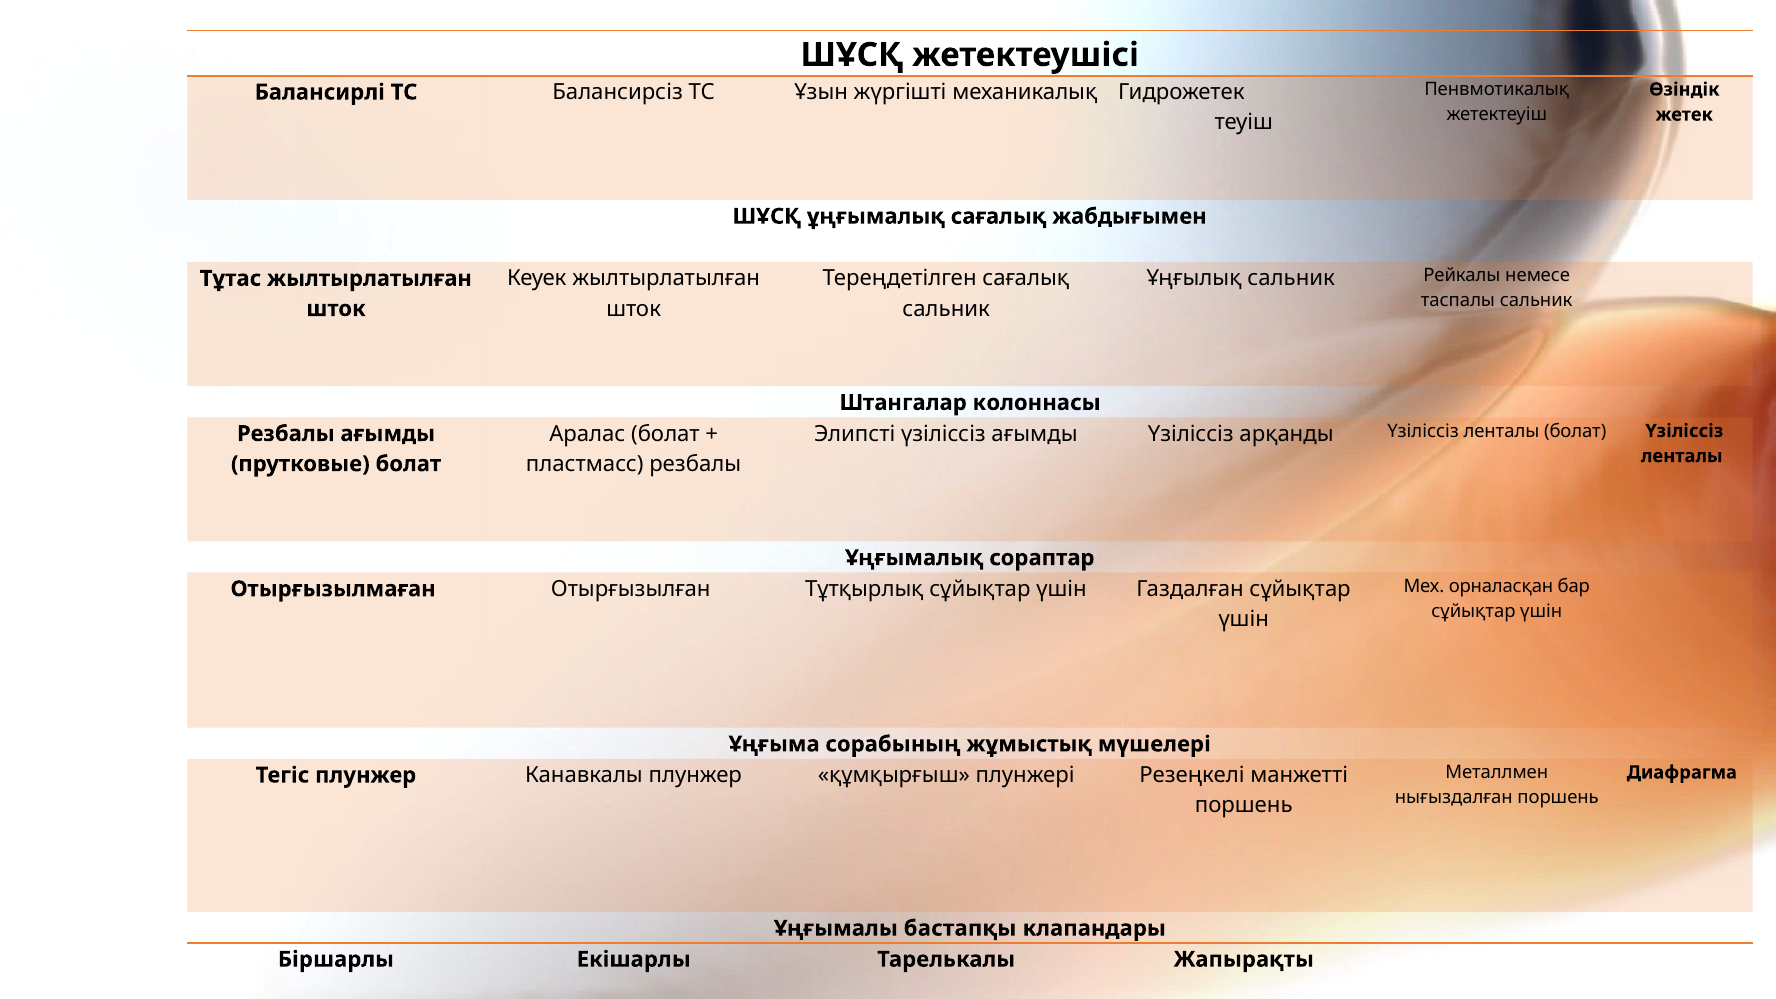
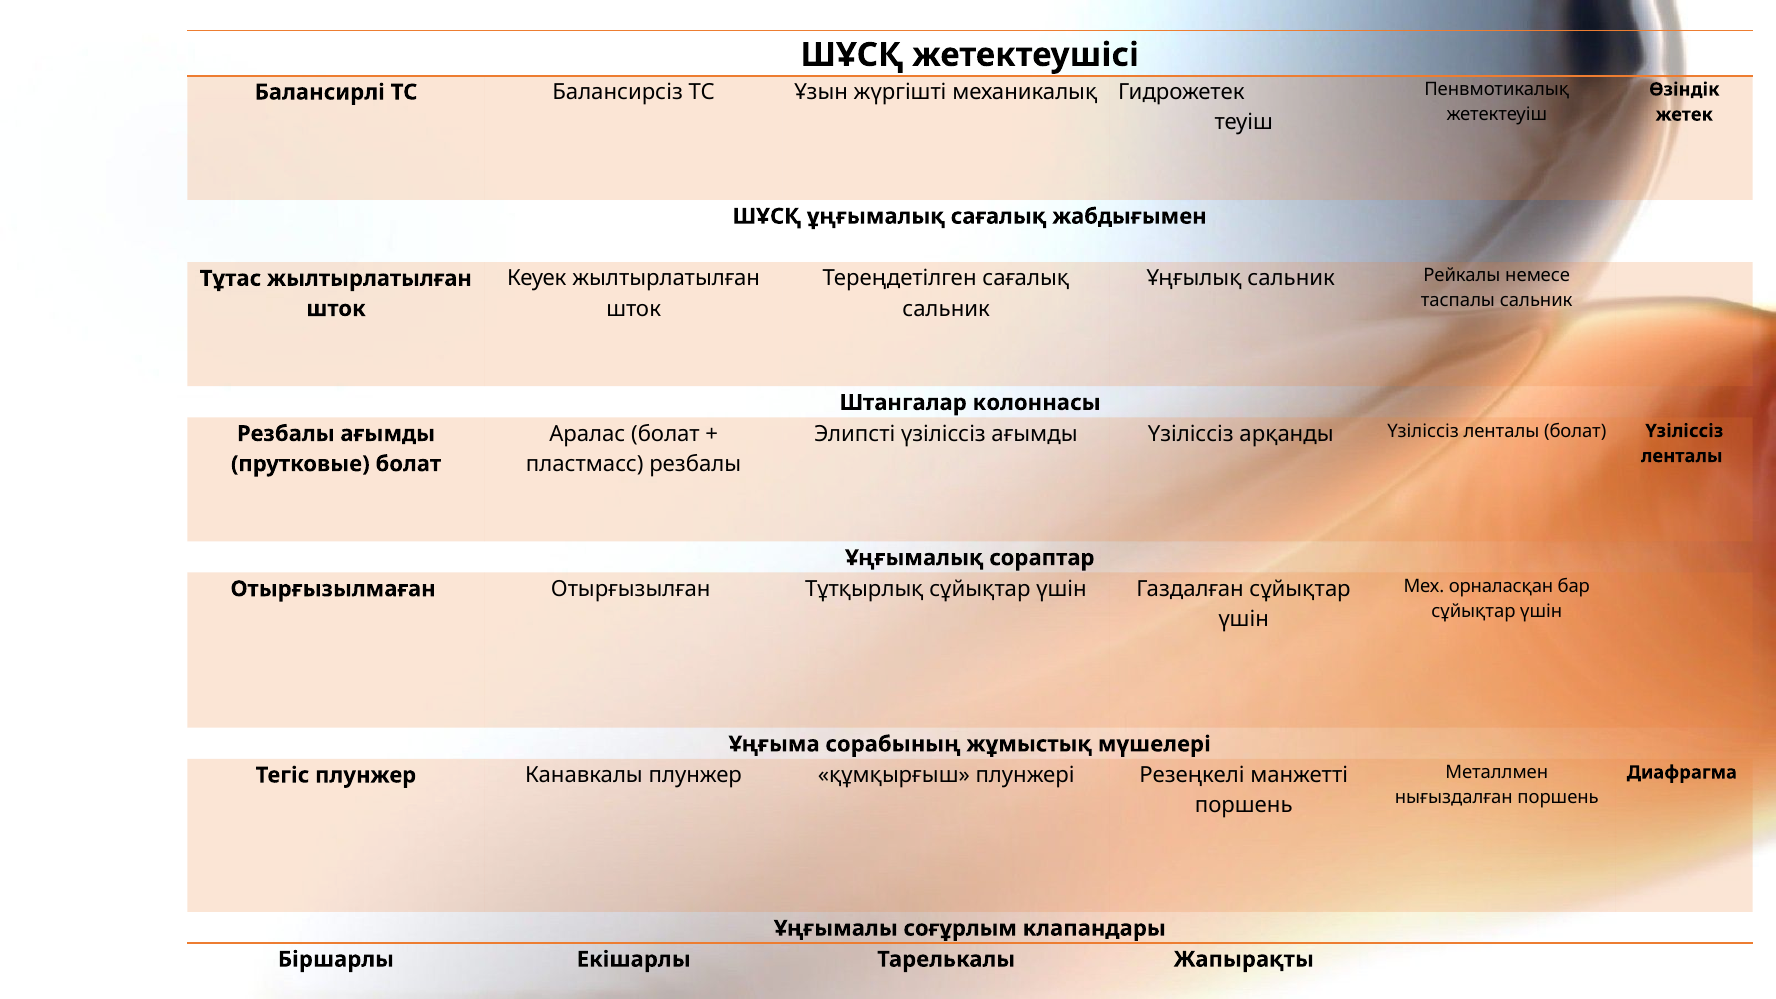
бастапқы: бастапқы -> соғұрлым
